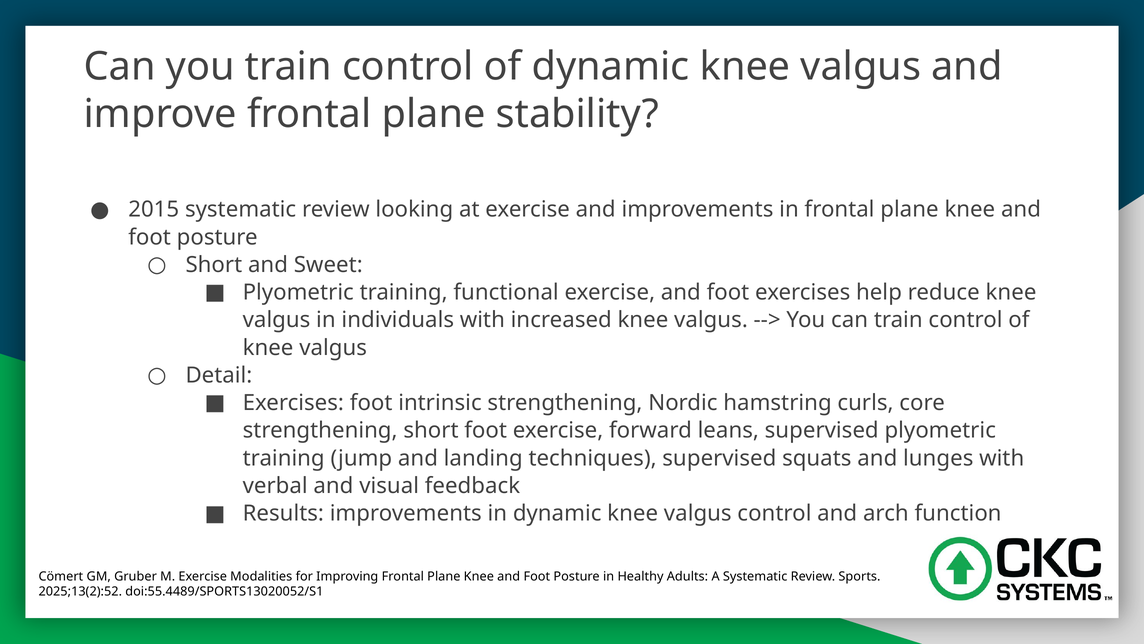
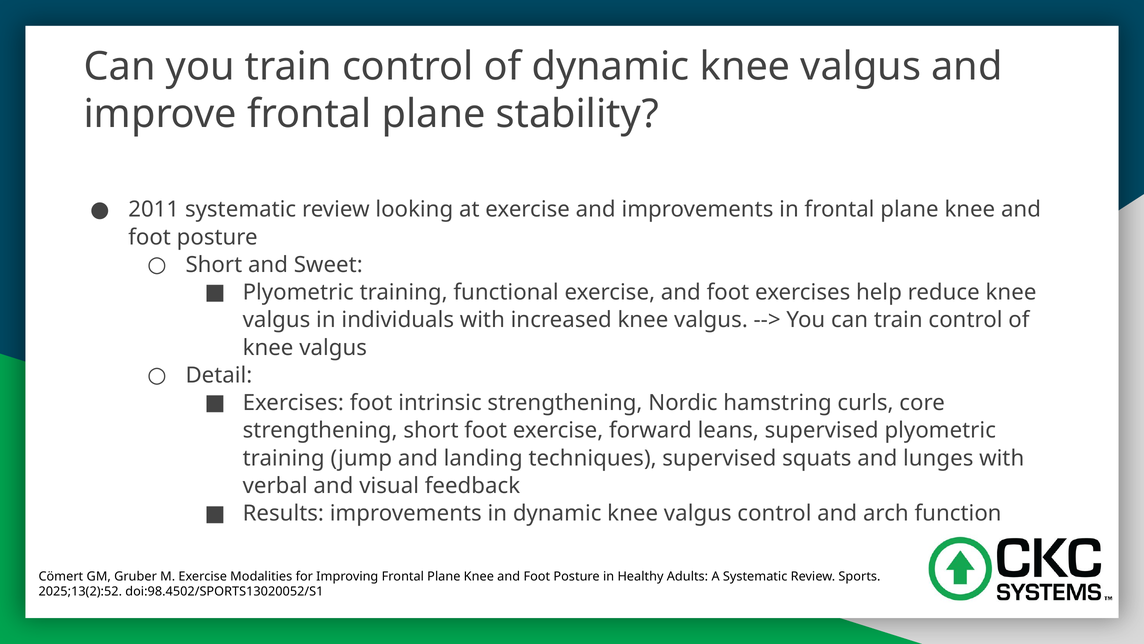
2015: 2015 -> 2011
doi:55.4489/SPORTS13020052/S1: doi:55.4489/SPORTS13020052/S1 -> doi:98.4502/SPORTS13020052/S1
